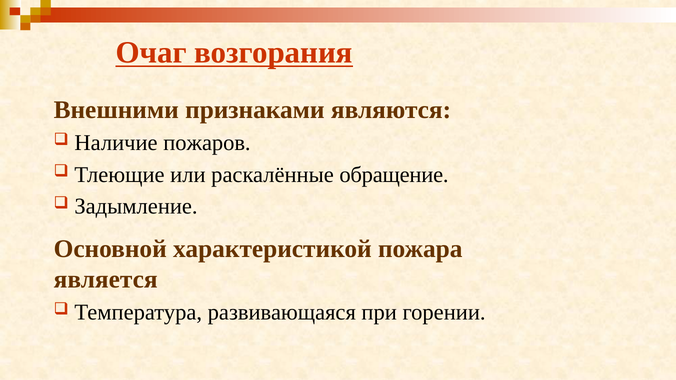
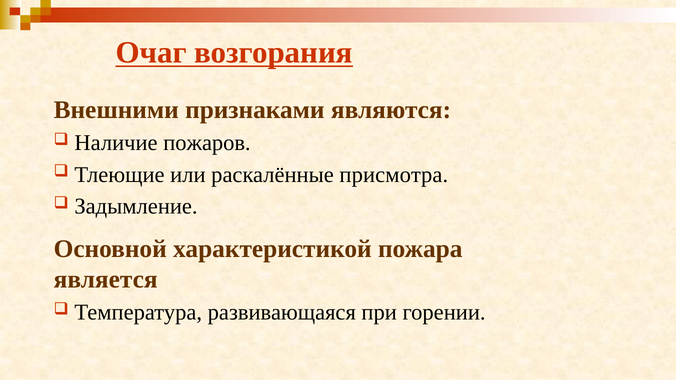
обращение: обращение -> присмотра
